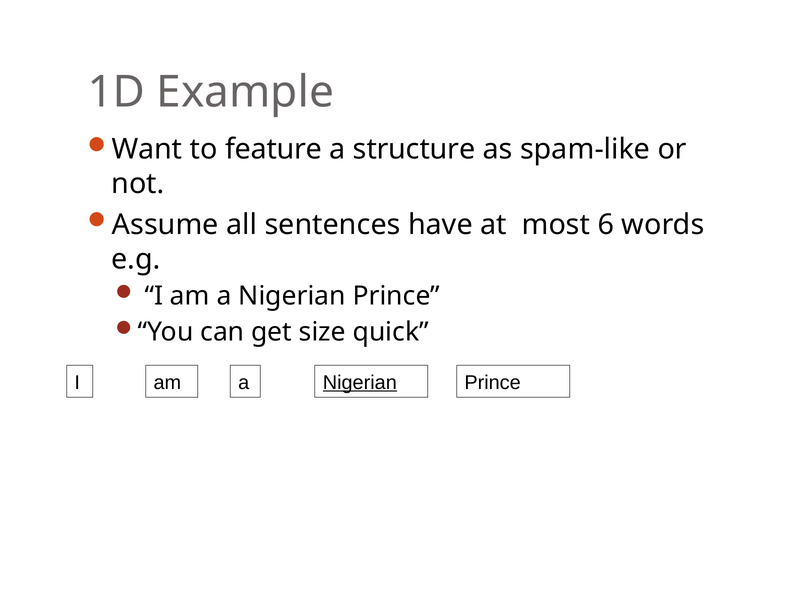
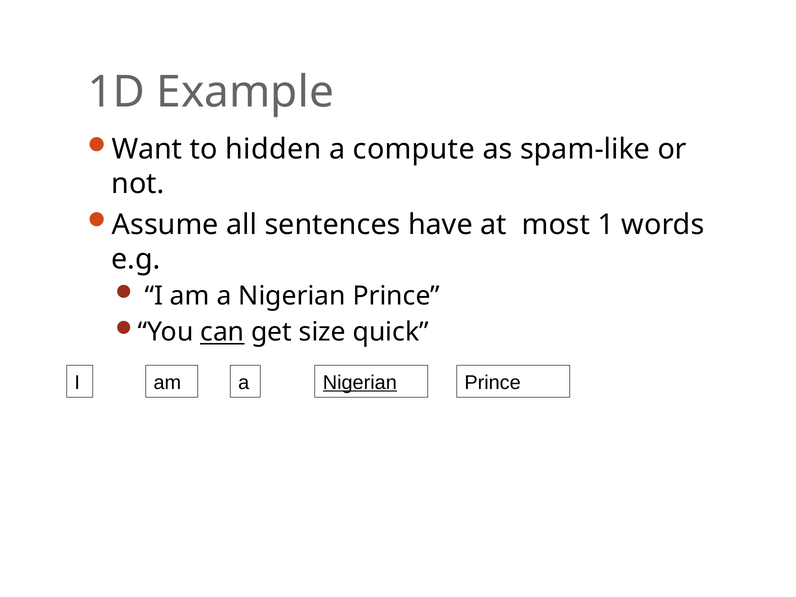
feature: feature -> hidden
structure: structure -> compute
6: 6 -> 1
can underline: none -> present
